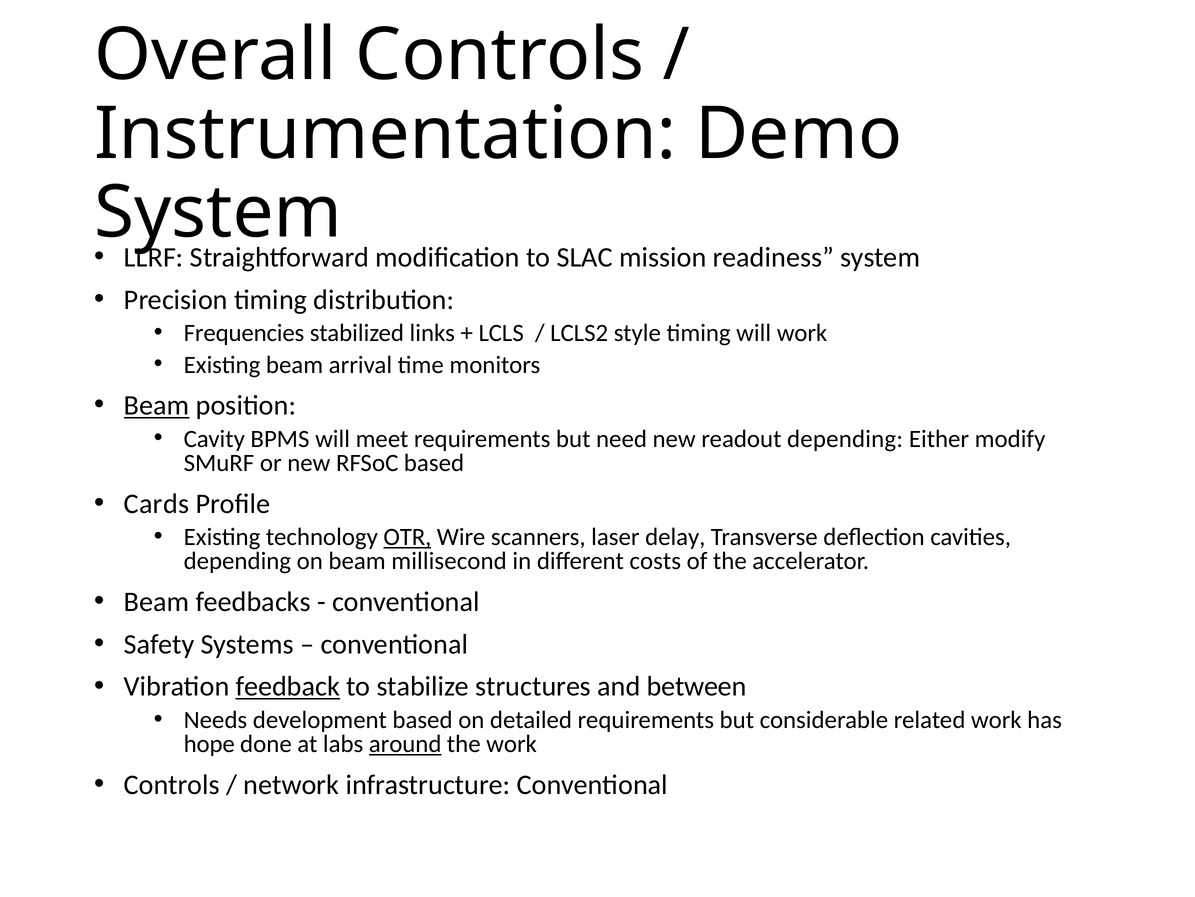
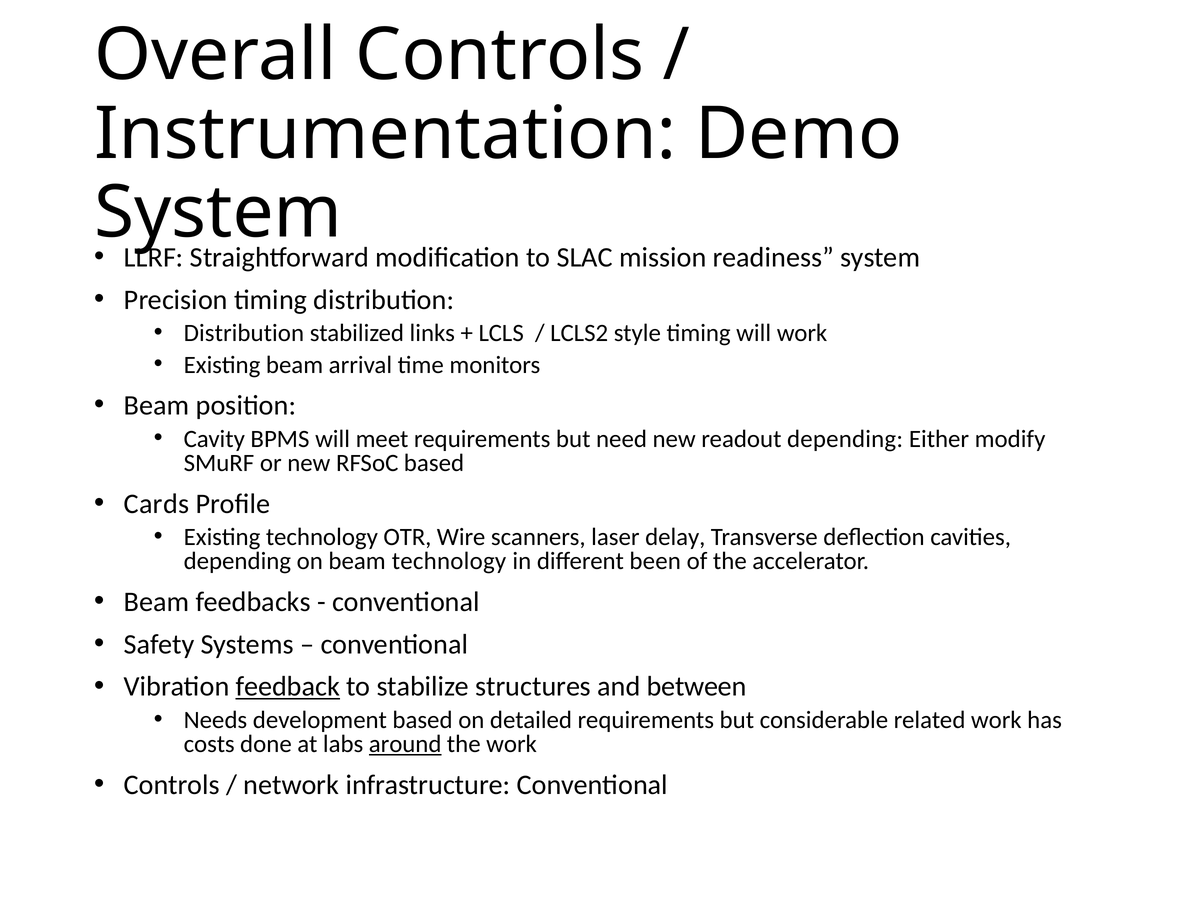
Frequencies at (244, 333): Frequencies -> Distribution
Beam at (157, 405) underline: present -> none
OTR underline: present -> none
beam millisecond: millisecond -> technology
costs: costs -> been
hope: hope -> costs
